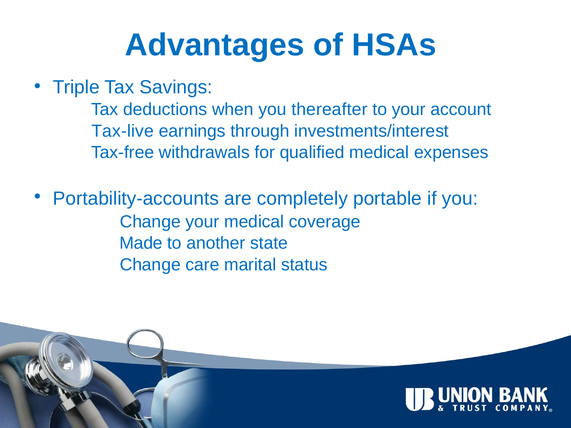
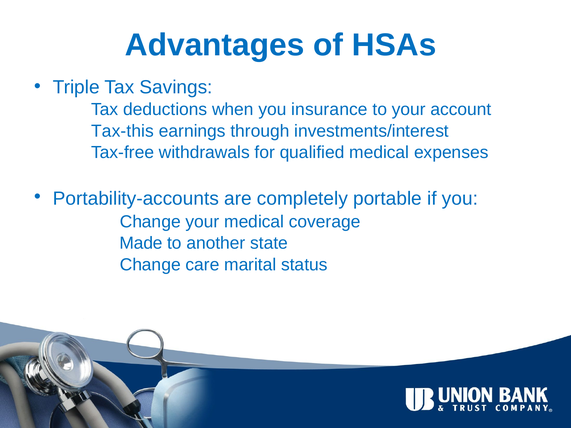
thereafter: thereafter -> insurance
Tax-live: Tax-live -> Tax-this
